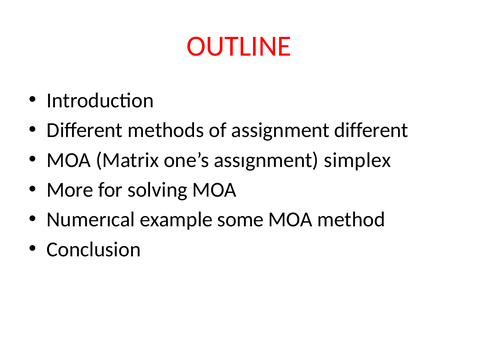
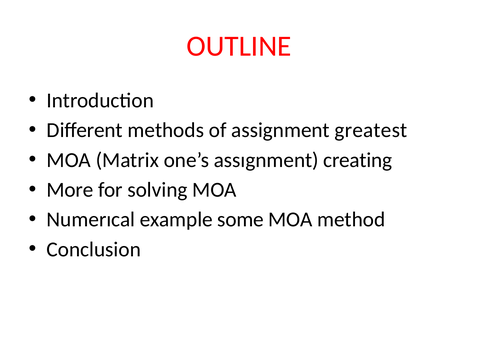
assignment different: different -> greatest
simplex: simplex -> creating
